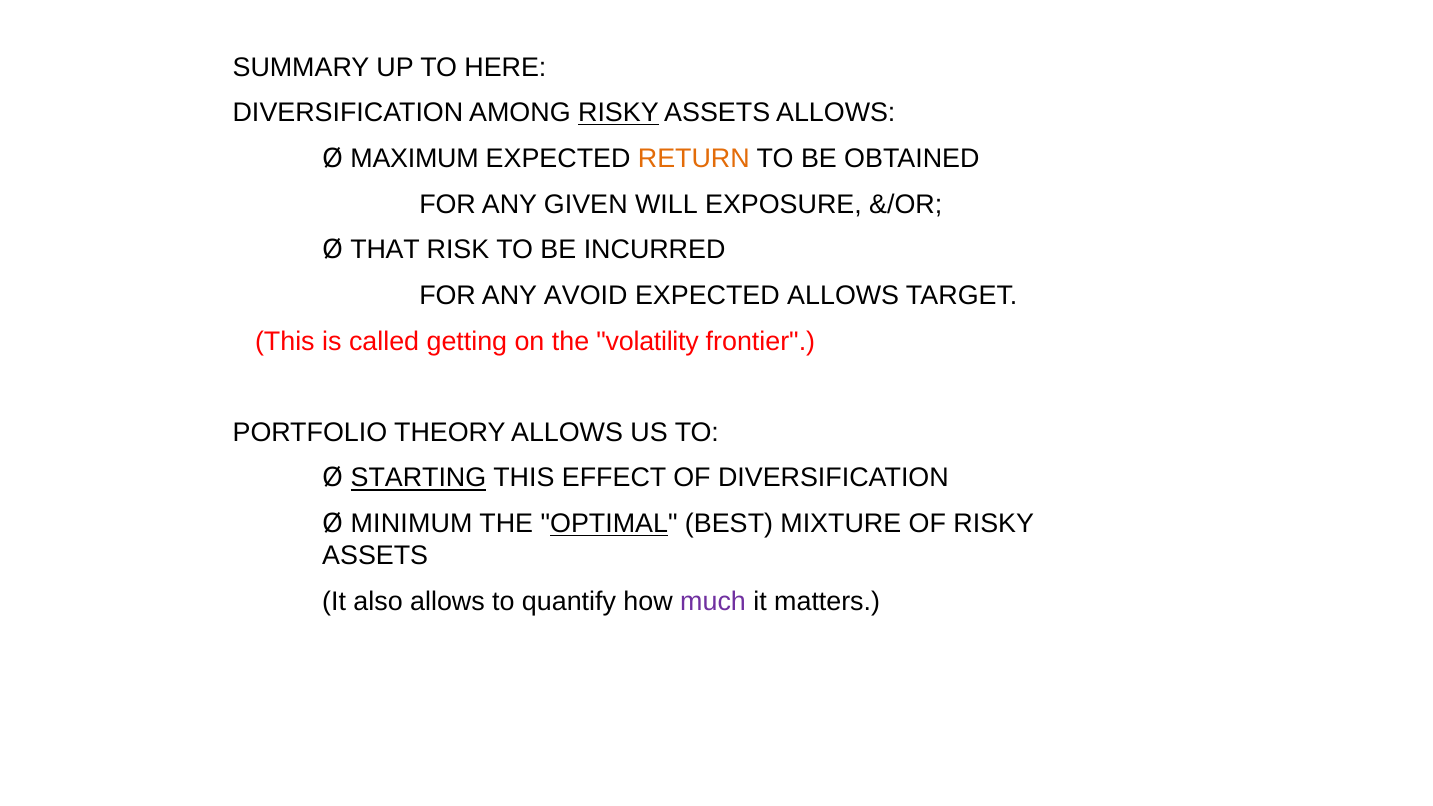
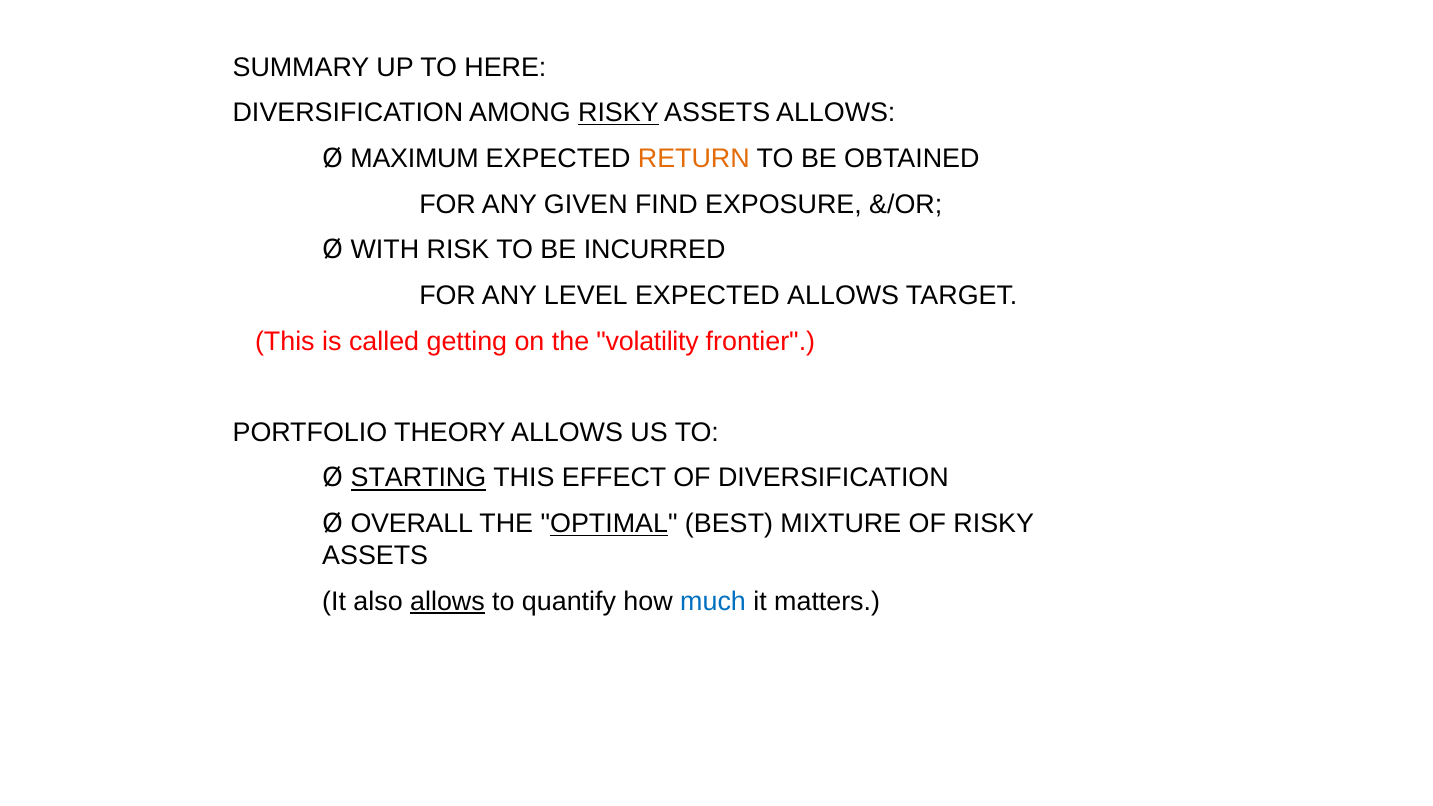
WILL: WILL -> FIND
THAT: THAT -> WITH
AVOID: AVOID -> LEVEL
MINIMUM: MINIMUM -> OVERALL
allows at (447, 602) underline: none -> present
much colour: purple -> blue
